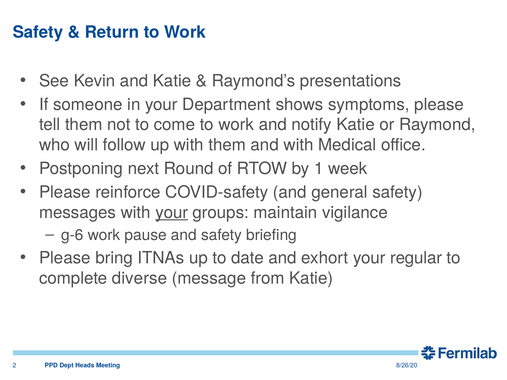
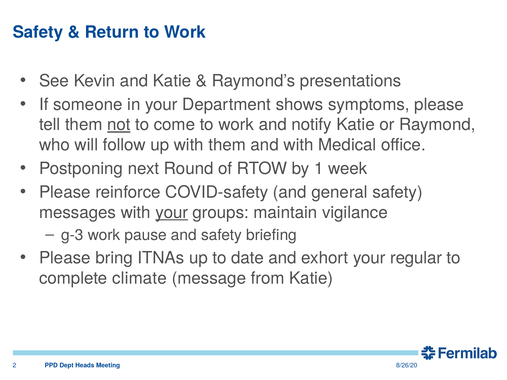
not underline: none -> present
g-6: g-6 -> g-3
diverse: diverse -> climate
